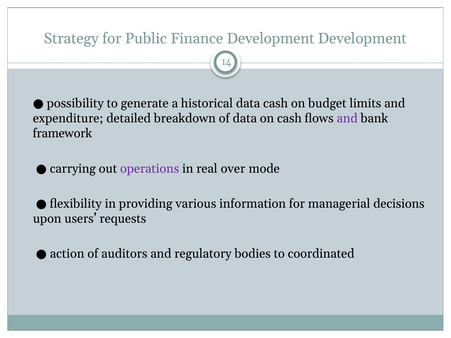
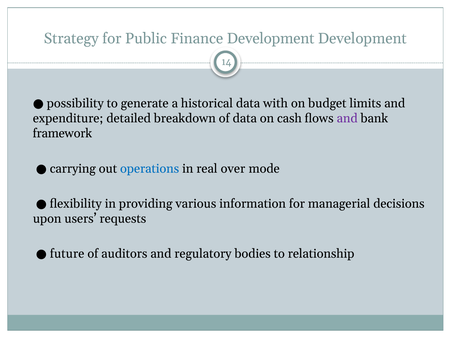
data cash: cash -> with
operations colour: purple -> blue
action: action -> future
coordinated: coordinated -> relationship
